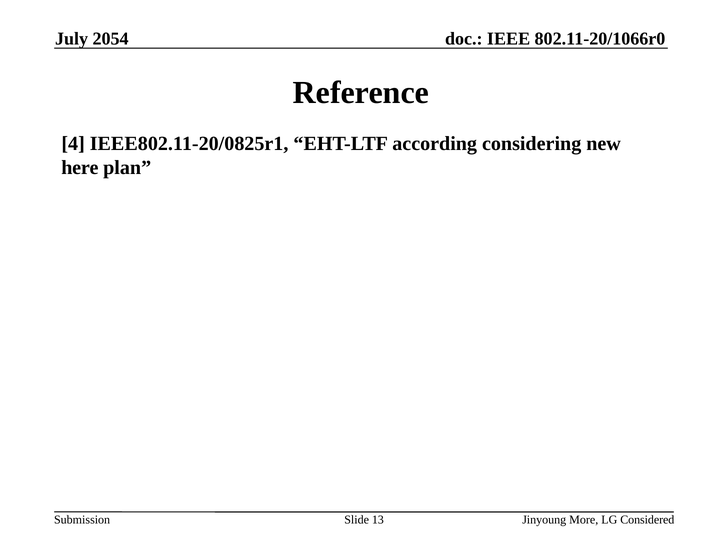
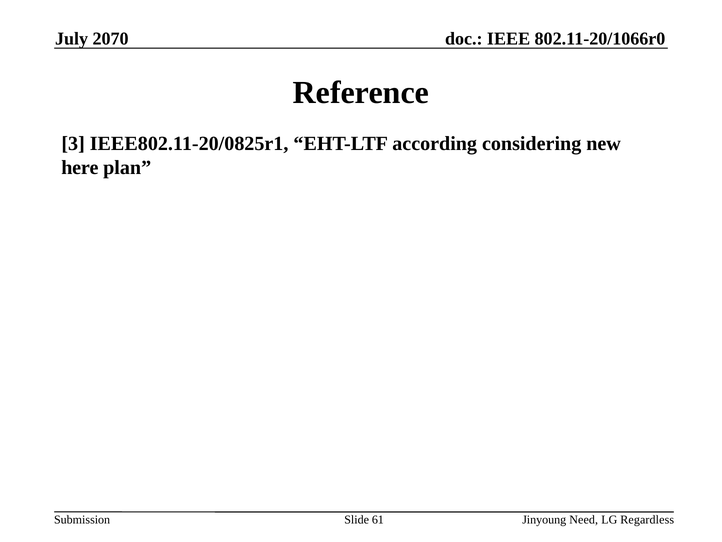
2054: 2054 -> 2070
4: 4 -> 3
13: 13 -> 61
More: More -> Need
Considered: Considered -> Regardless
